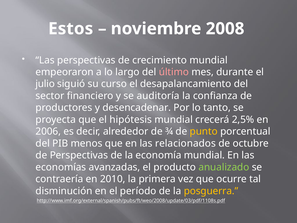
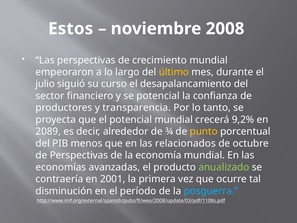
último colour: pink -> yellow
se auditoría: auditoría -> potencial
desencadenar: desencadenar -> transparencia
el hipótesis: hipótesis -> potencial
2,5%: 2,5% -> 9,2%
2006: 2006 -> 2089
2010: 2010 -> 2001
posguerra colour: yellow -> light blue
